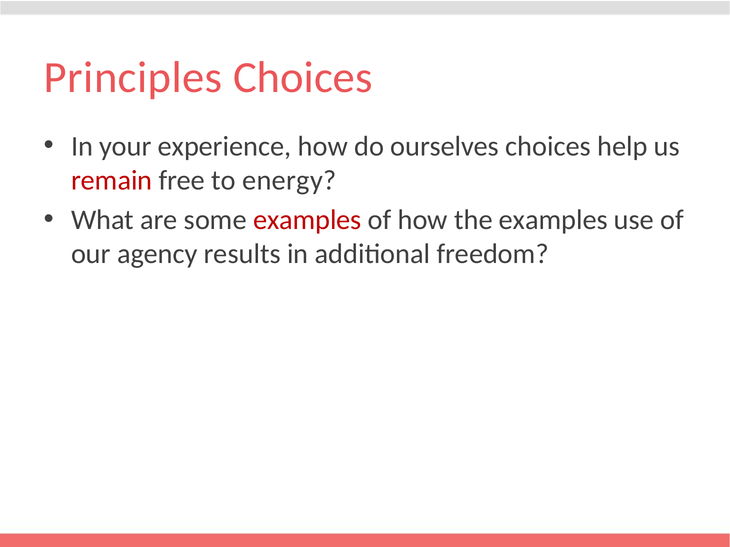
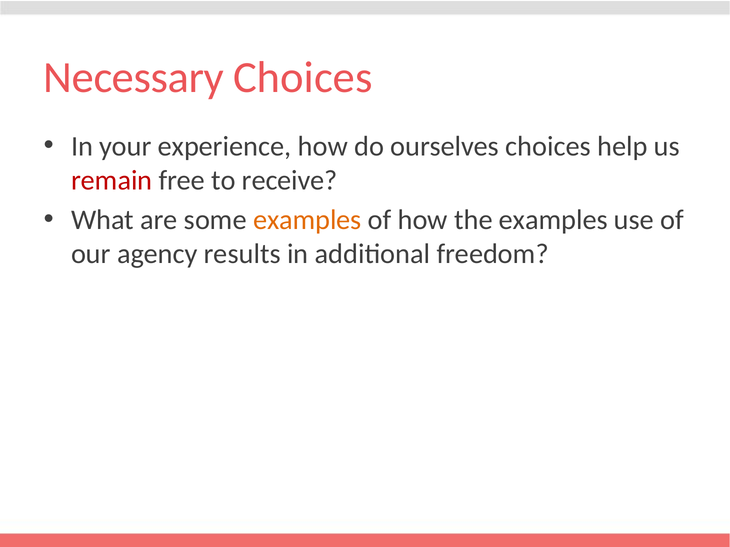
Principles: Principles -> Necessary
energy: energy -> receive
examples at (307, 220) colour: red -> orange
